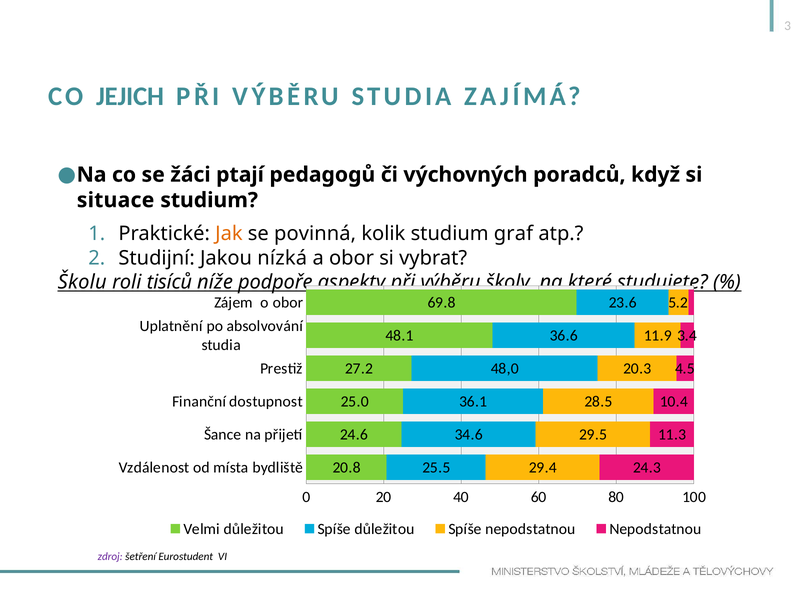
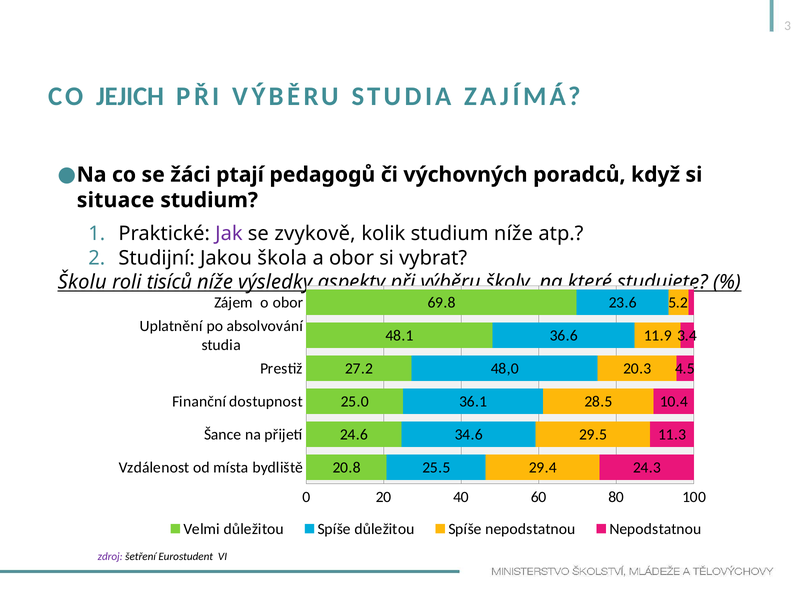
Jak colour: orange -> purple
povinná: povinná -> zvykově
studium graf: graf -> níže
nízká: nízká -> škola
podpoře: podpoře -> výsledky
